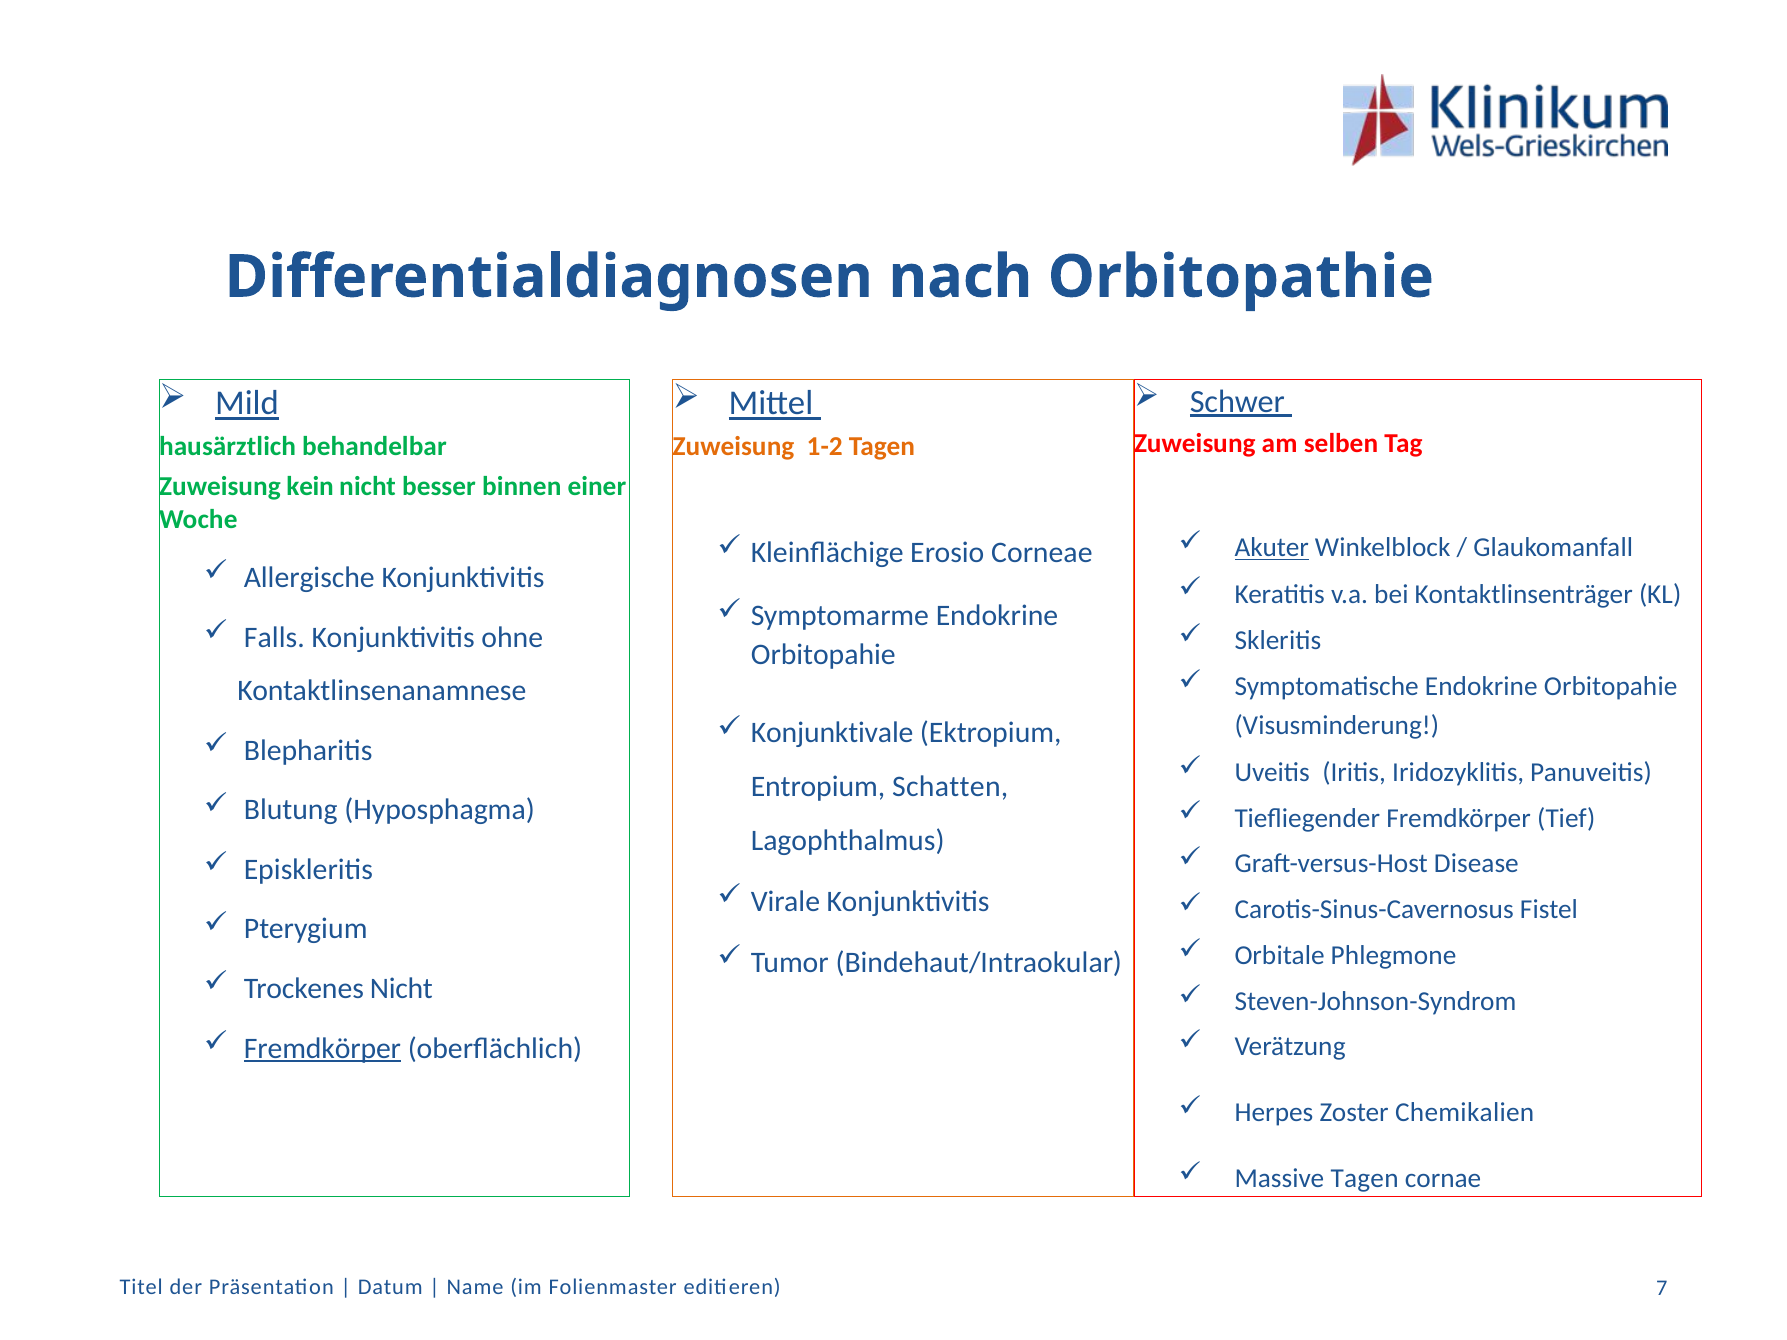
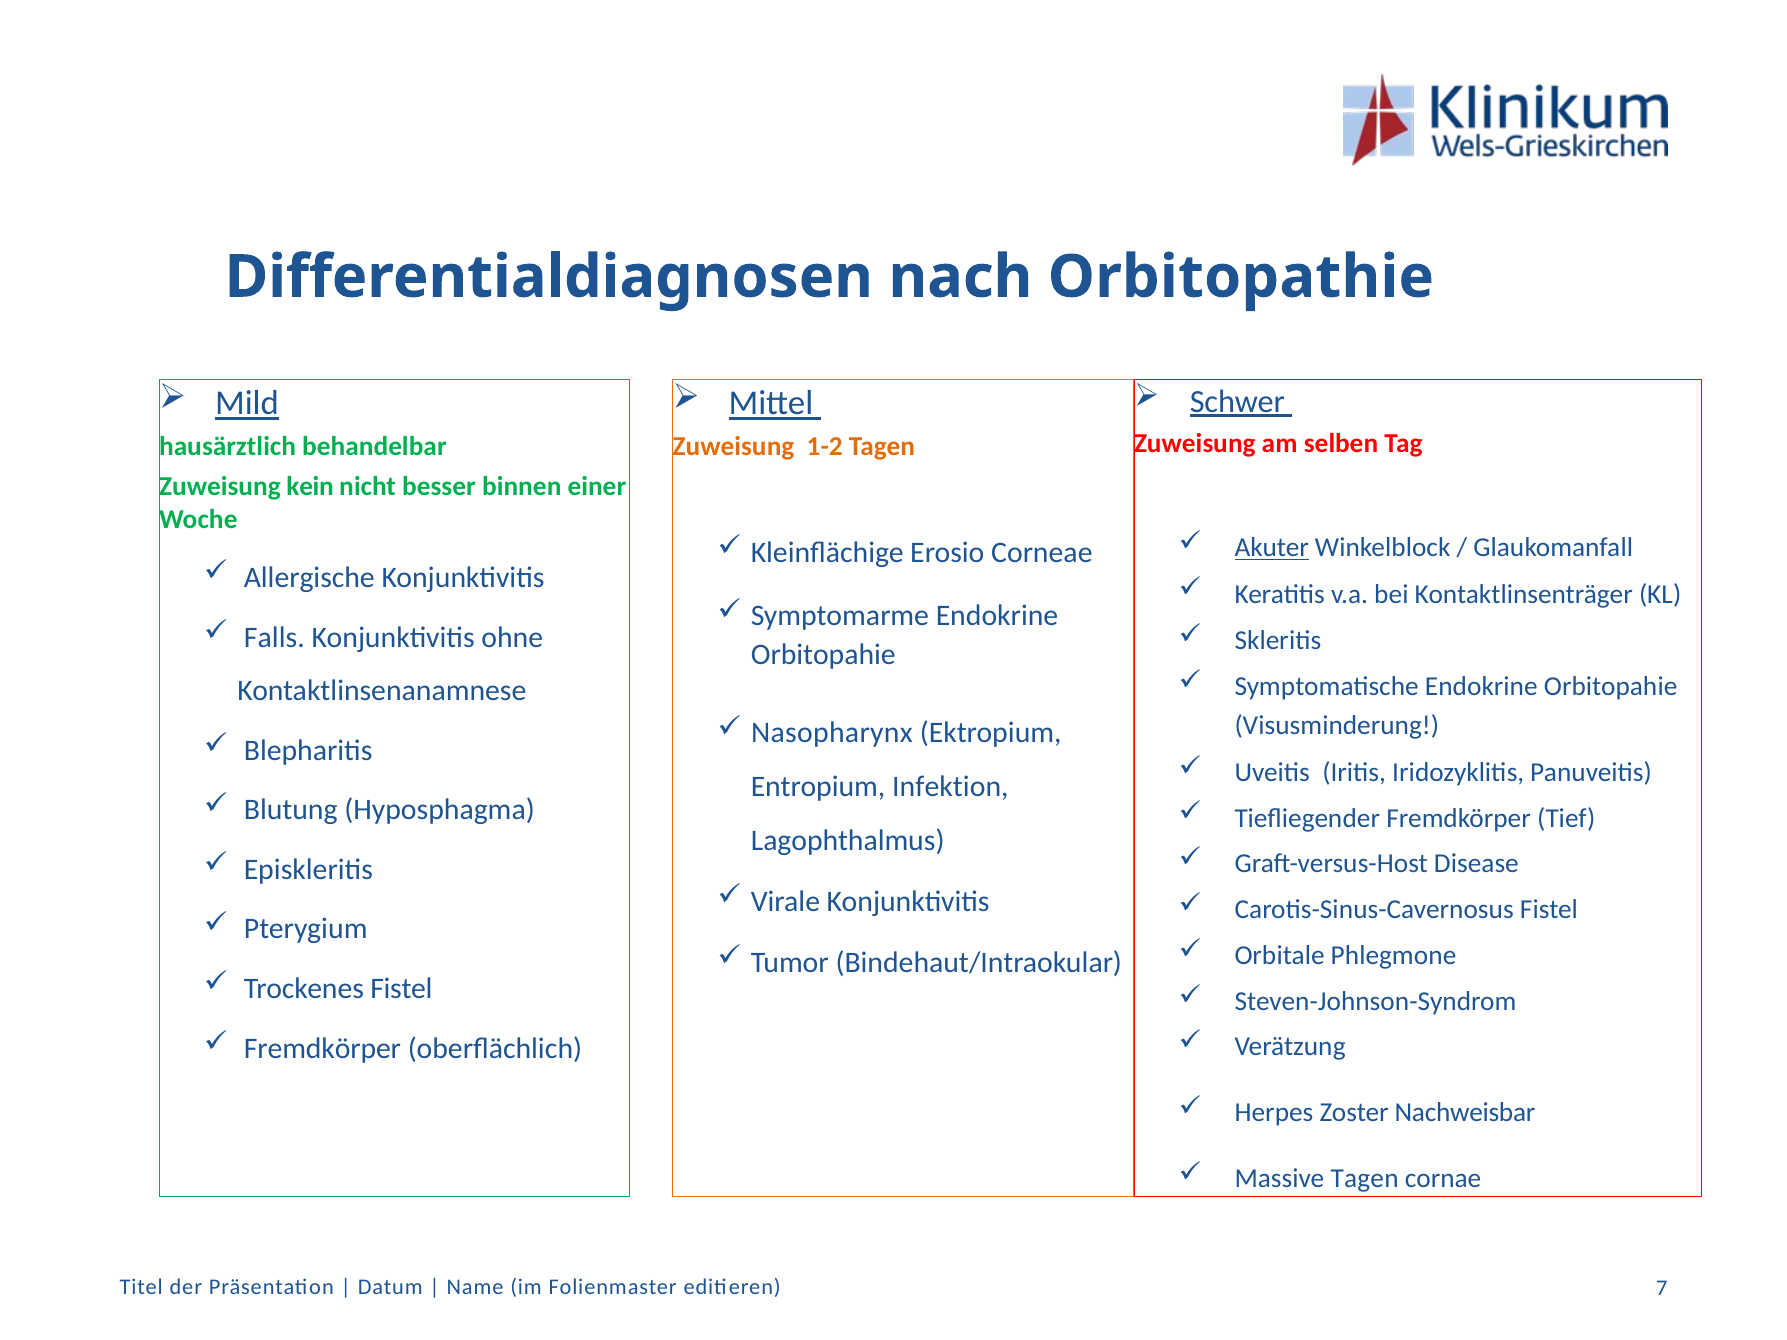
Konjunktivale: Konjunktivale -> Nasopharynx
Schatten: Schatten -> Infektion
Trockenes Nicht: Nicht -> Fistel
Fremdkörper at (322, 1049) underline: present -> none
Chemikalien: Chemikalien -> Nachweisbar
